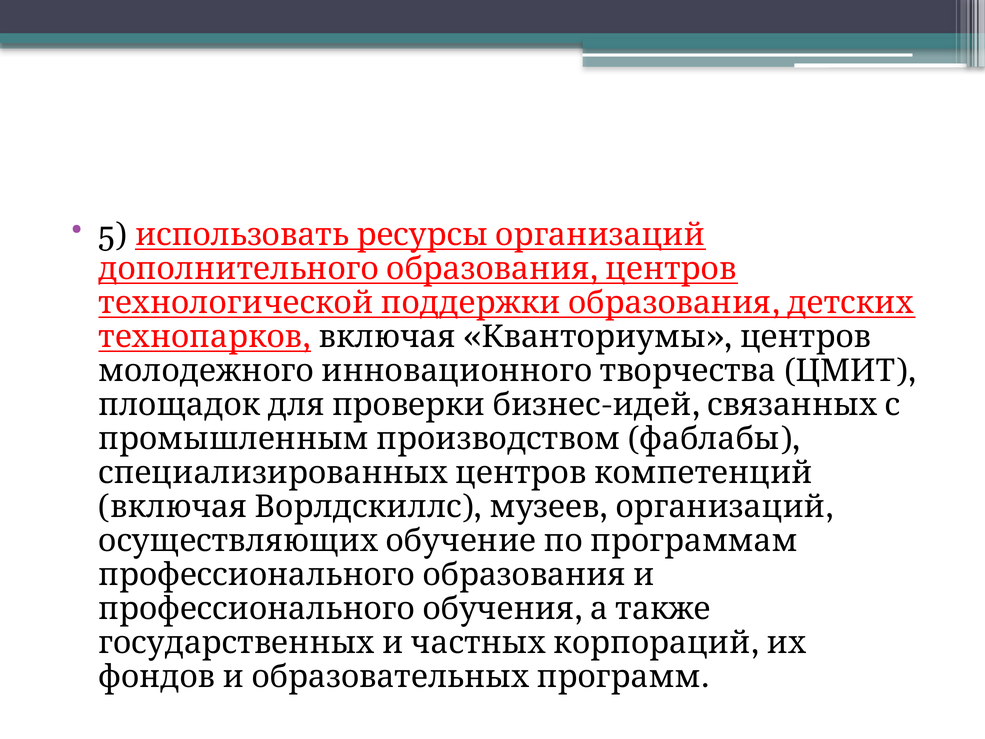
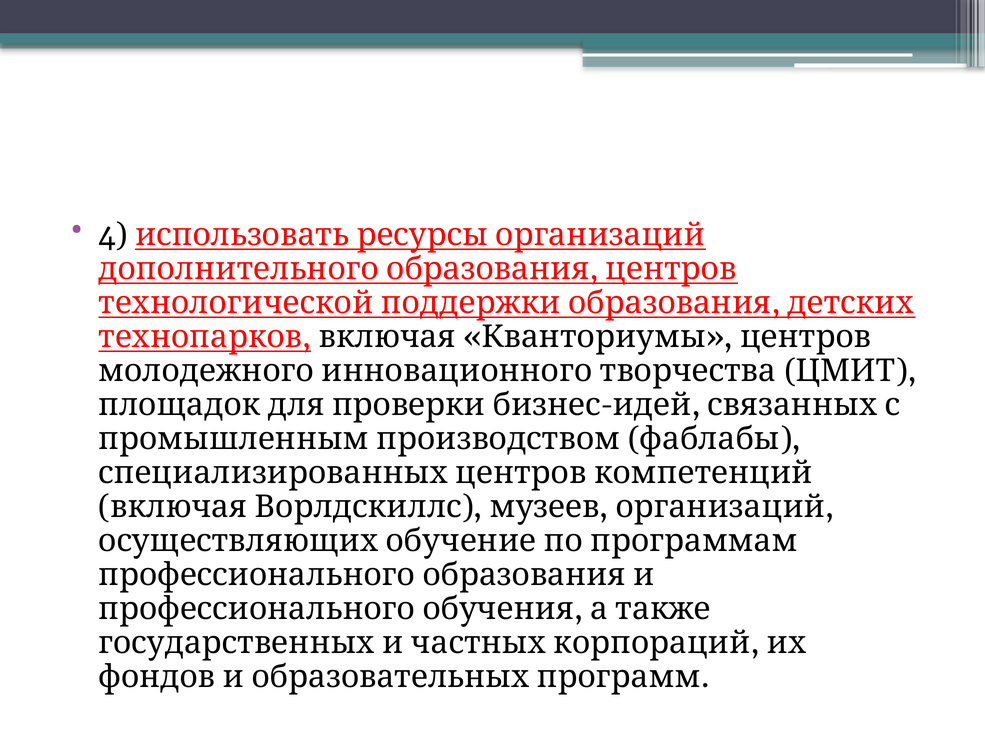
5: 5 -> 4
